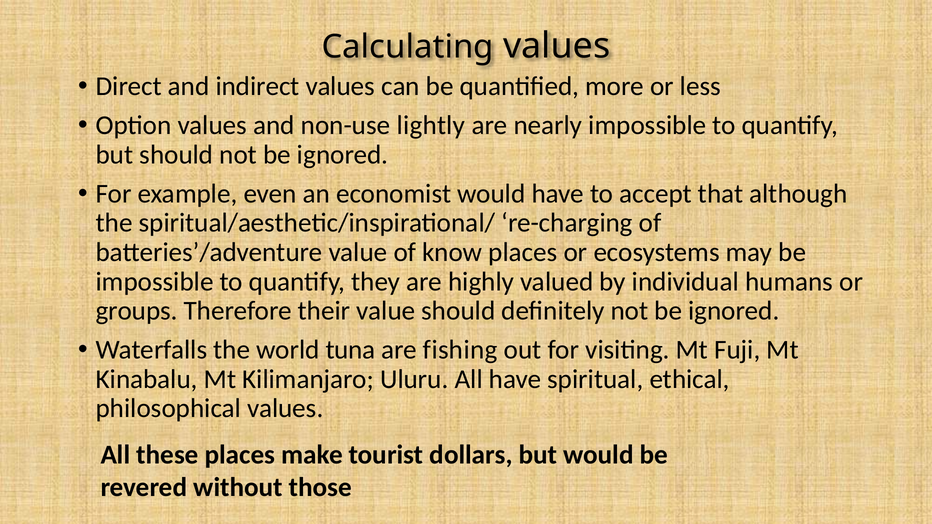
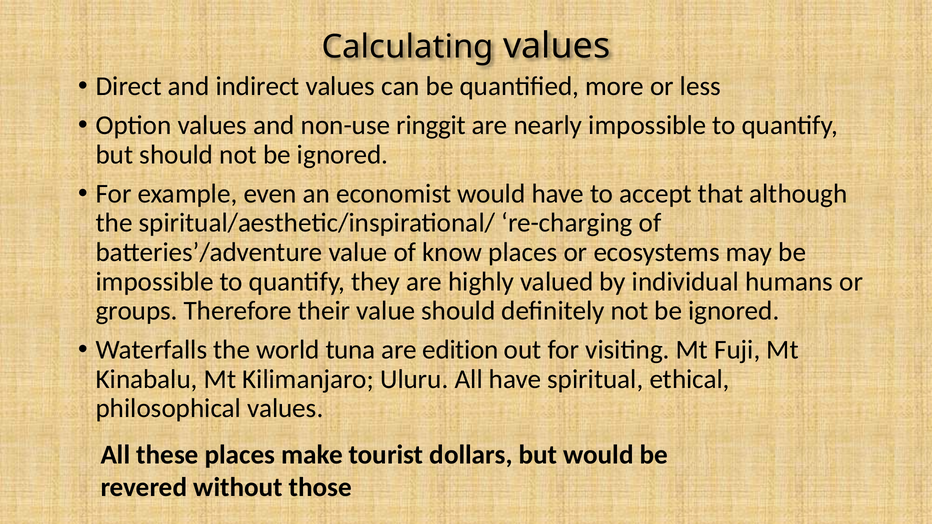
lightly: lightly -> ringgit
fishing: fishing -> edition
